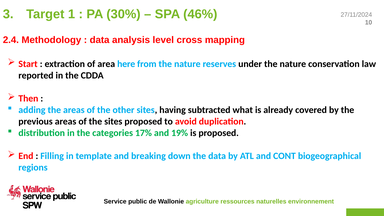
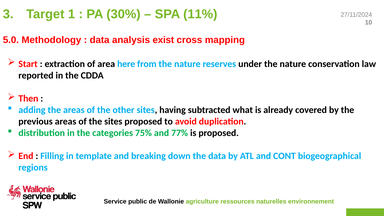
46%: 46% -> 11%
2.4: 2.4 -> 5.0
level: level -> exist
17%: 17% -> 75%
19%: 19% -> 77%
